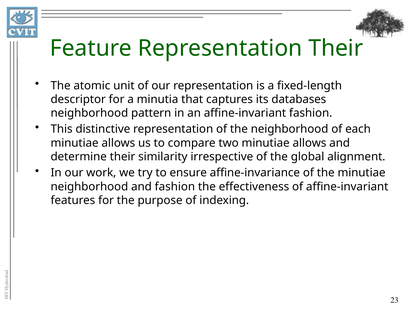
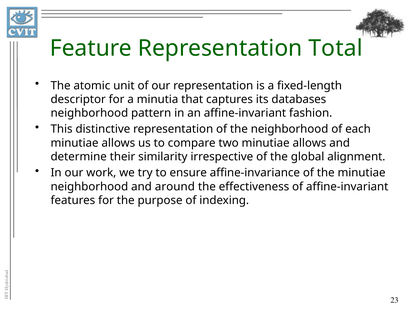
Representation Their: Their -> Total
and fashion: fashion -> around
